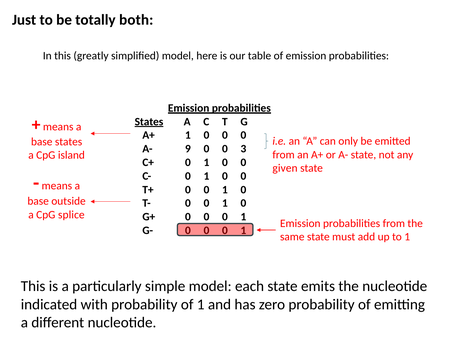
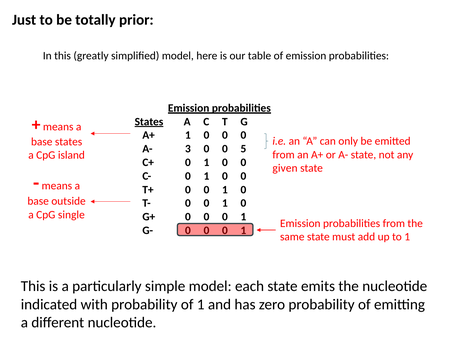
both: both -> prior
9: 9 -> 3
3: 3 -> 5
splice: splice -> single
